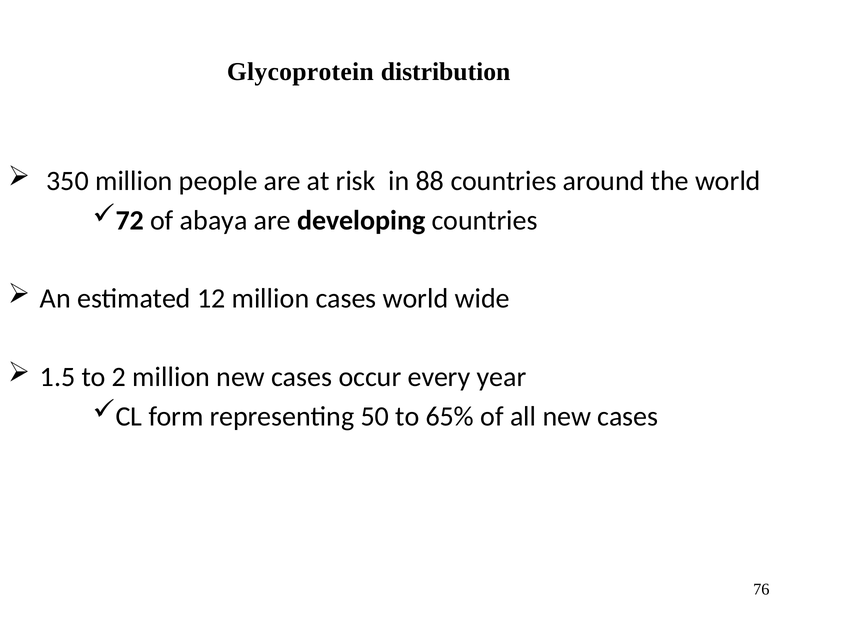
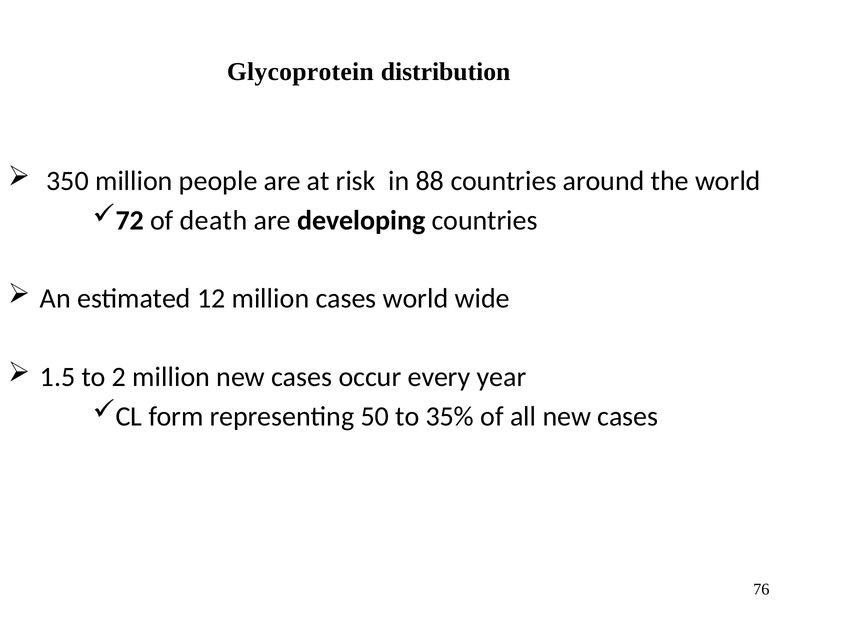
abaya: abaya -> death
65%: 65% -> 35%
